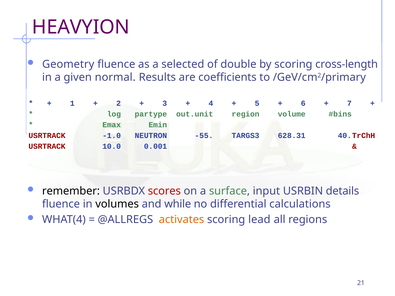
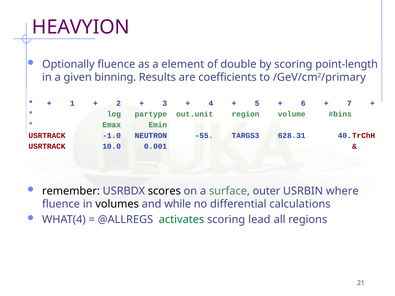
Geometry: Geometry -> Optionally
selected: selected -> element
cross-length: cross-length -> point-length
normal: normal -> binning
scores colour: red -> black
input: input -> outer
details: details -> where
activates colour: orange -> green
